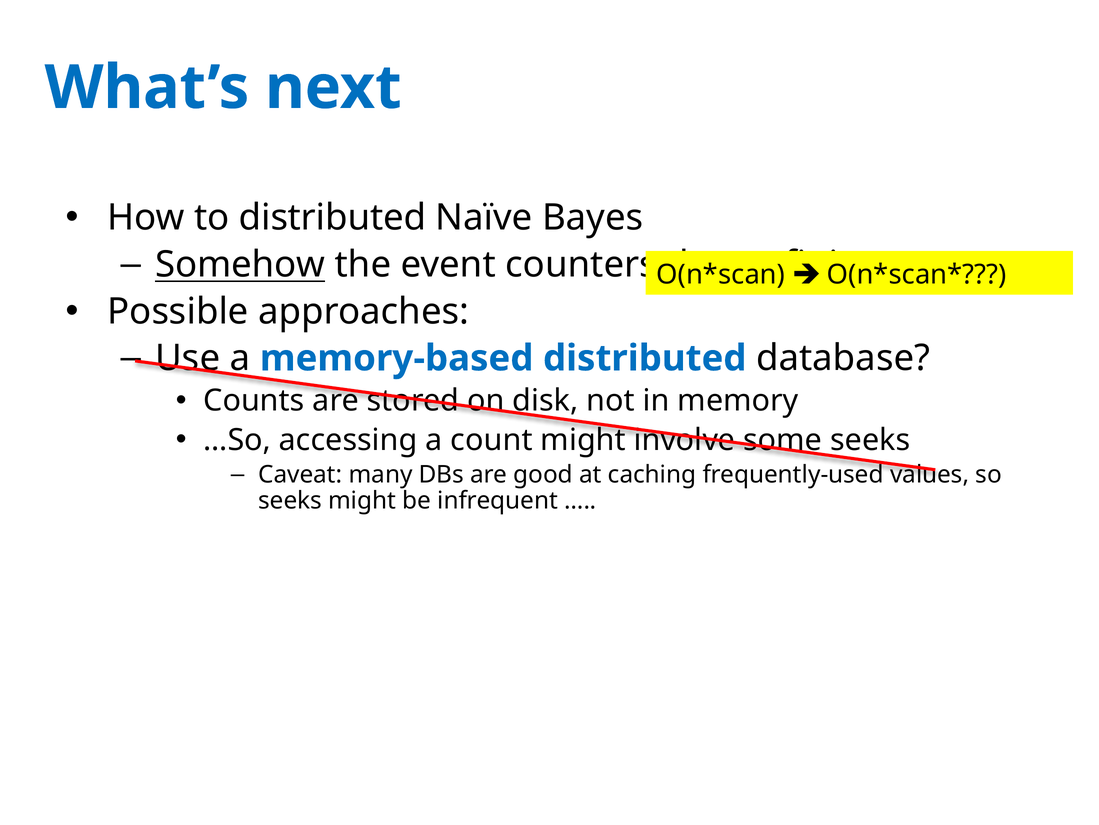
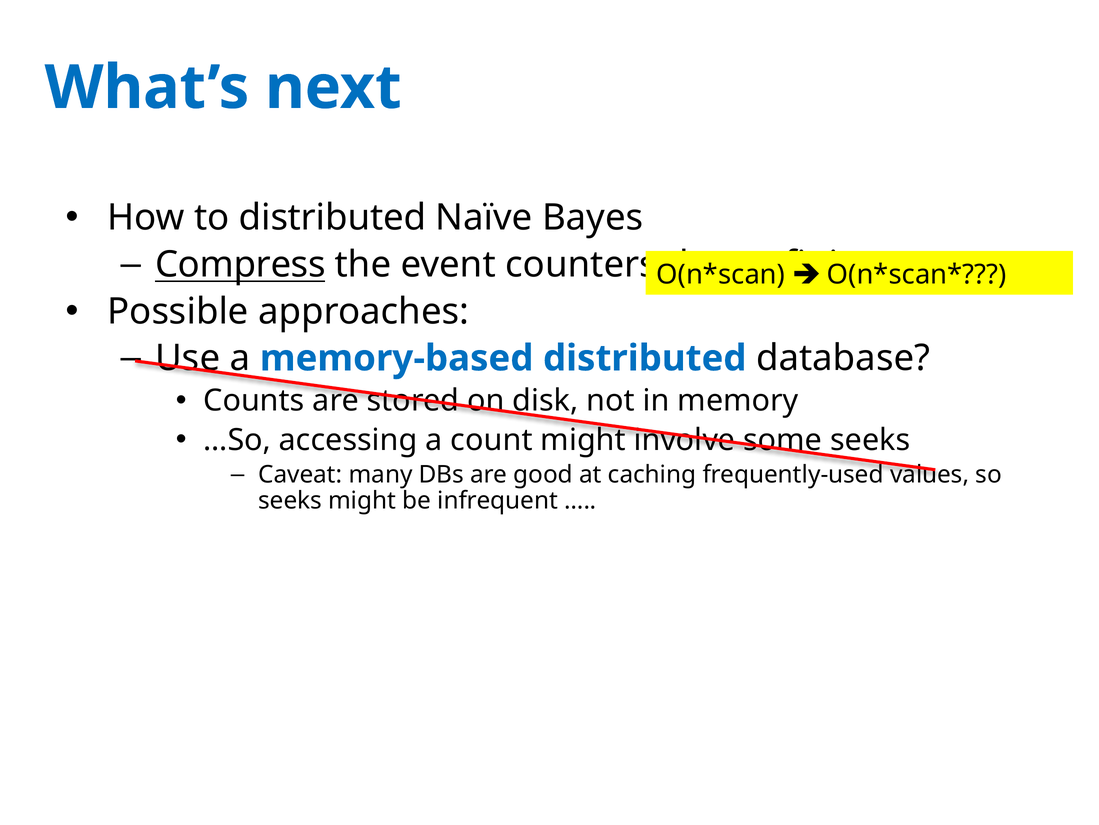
Somehow: Somehow -> Compress
